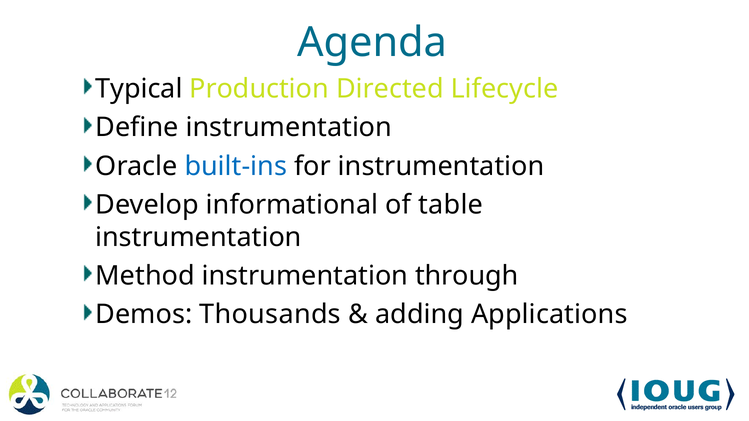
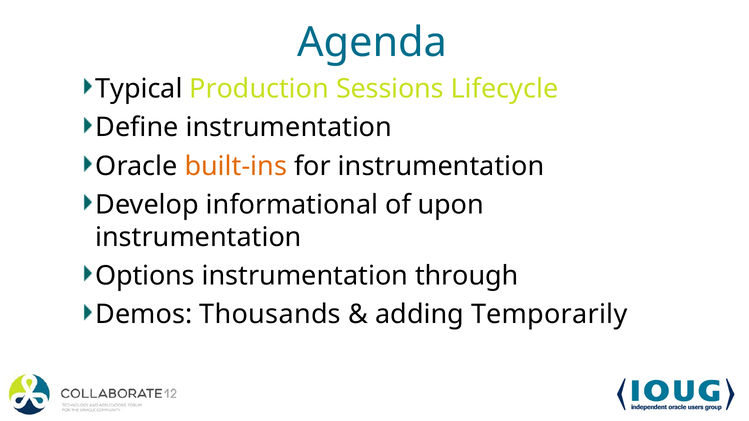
Directed: Directed -> Sessions
built-ins colour: blue -> orange
table: table -> upon
Method: Method -> Options
Applications: Applications -> Temporarily
